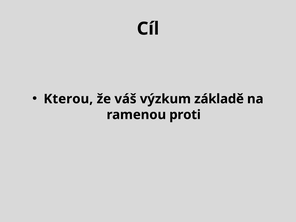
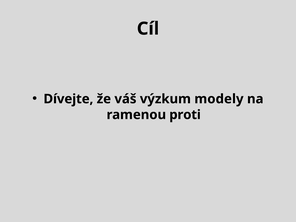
Kterou: Kterou -> Dívejte
základě: základě -> modely
